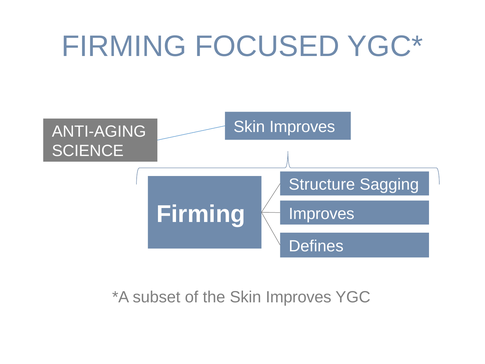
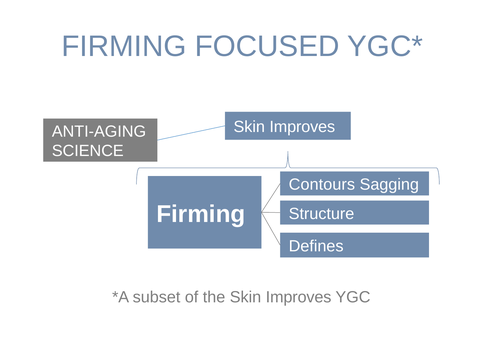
Structure: Structure -> Contours
Improves at (322, 214): Improves -> Structure
